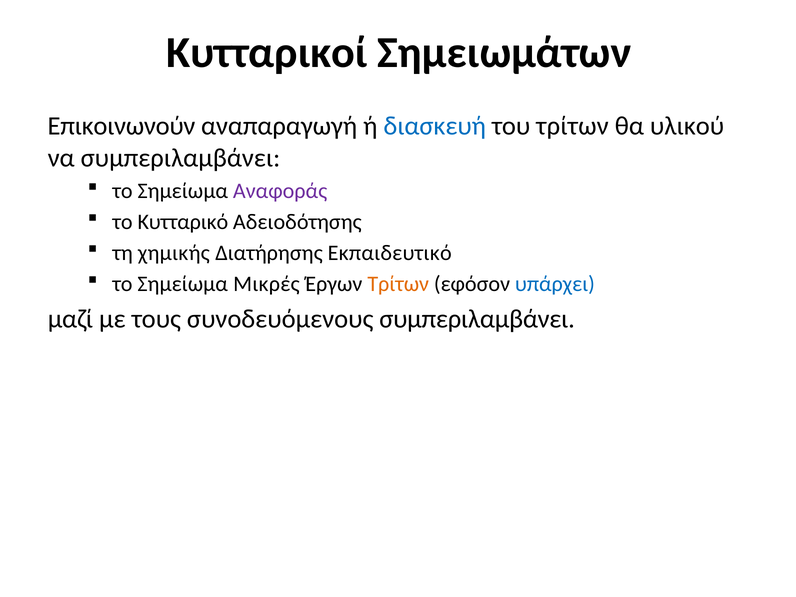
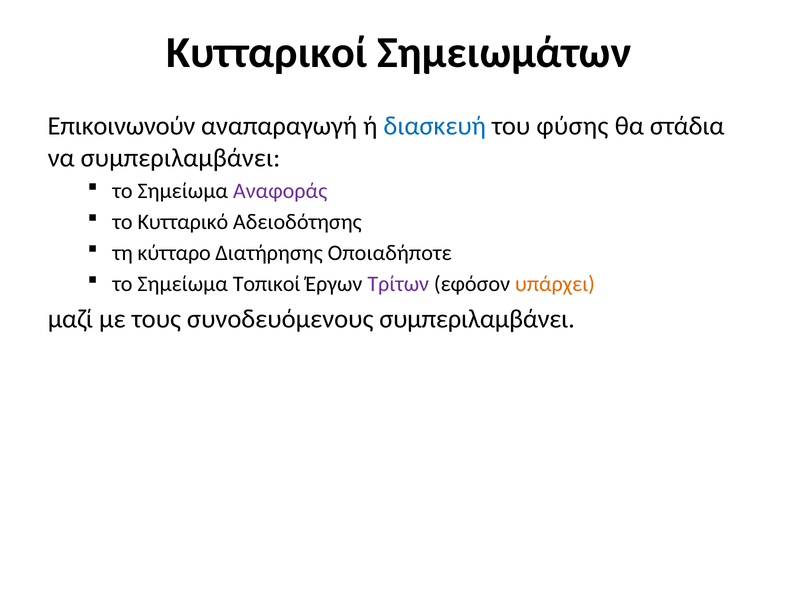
του τρίτων: τρίτων -> φύσης
υλικού: υλικού -> στάδια
χημικής: χημικής -> κύτταρο
Εκπαιδευτικό: Εκπαιδευτικό -> Οποιαδήποτε
Μικρές: Μικρές -> Τοπικοί
Τρίτων at (398, 284) colour: orange -> purple
υπάρχει colour: blue -> orange
